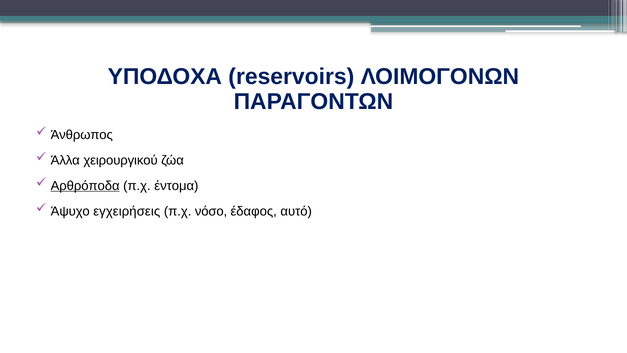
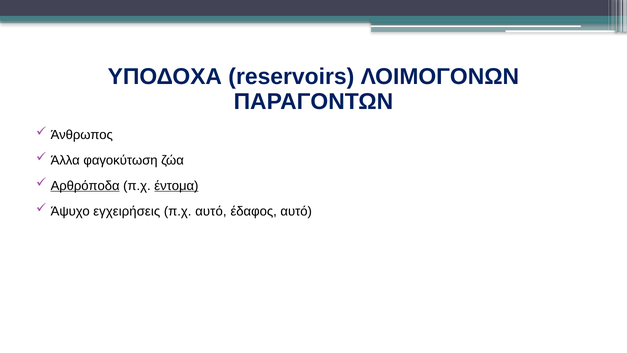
χειρουργικού: χειρουργικού -> φαγοκύτωση
έντομα underline: none -> present
π.χ νόσο: νόσο -> αυτό
